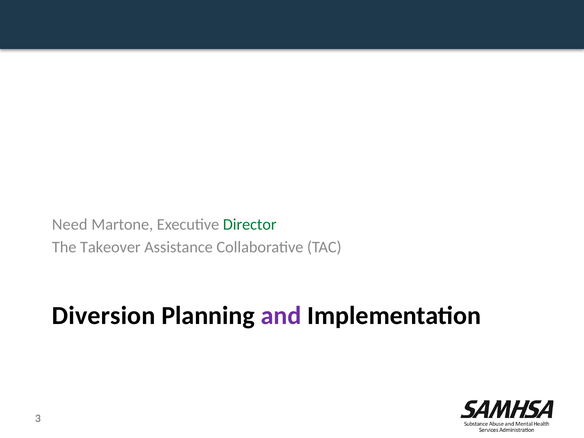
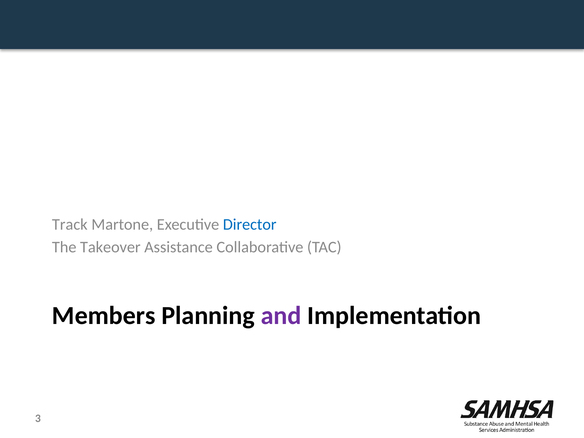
Need: Need -> Track
Director colour: green -> blue
Diversion: Diversion -> Members
